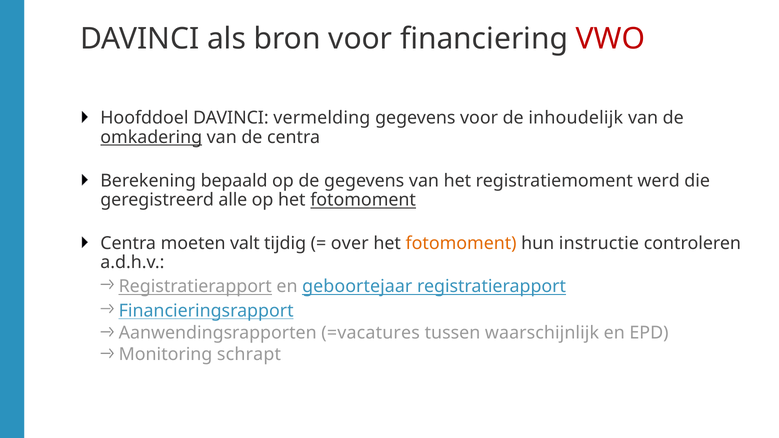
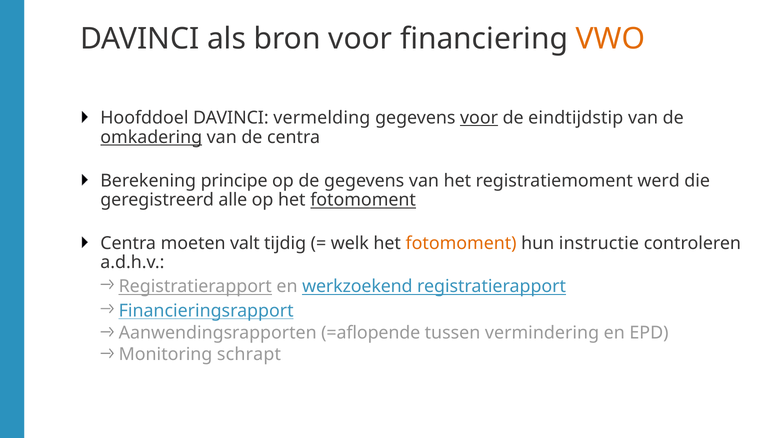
VWO colour: red -> orange
voor at (479, 118) underline: none -> present
inhoudelijk: inhoudelijk -> eindtijdstip
bepaald: bepaald -> principe
over: over -> welk
geboortejaar: geboortejaar -> werkzoekend
=vacatures: =vacatures -> =aflopende
waarschijnlijk: waarschijnlijk -> vermindering
